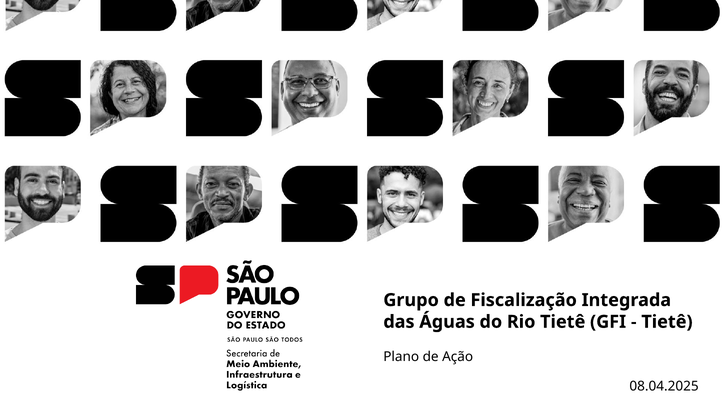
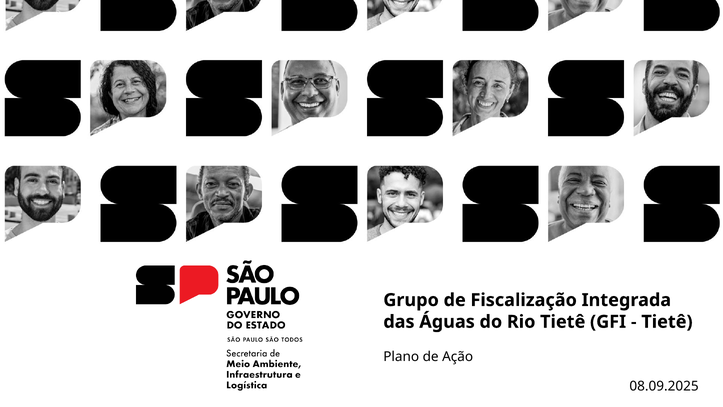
08.04.2025: 08.04.2025 -> 08.09.2025
